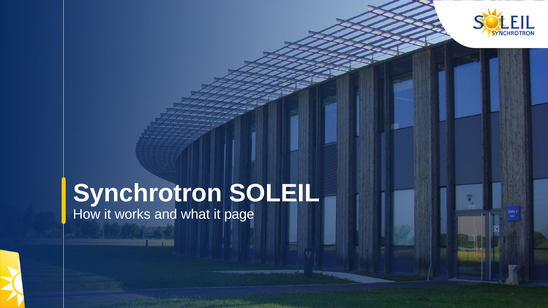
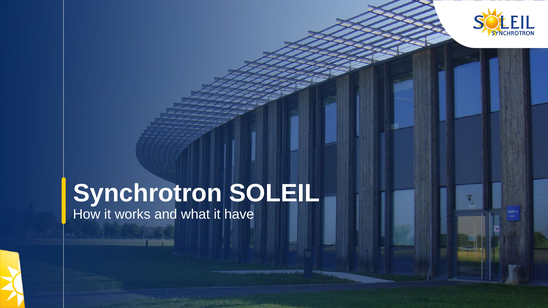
page: page -> have
